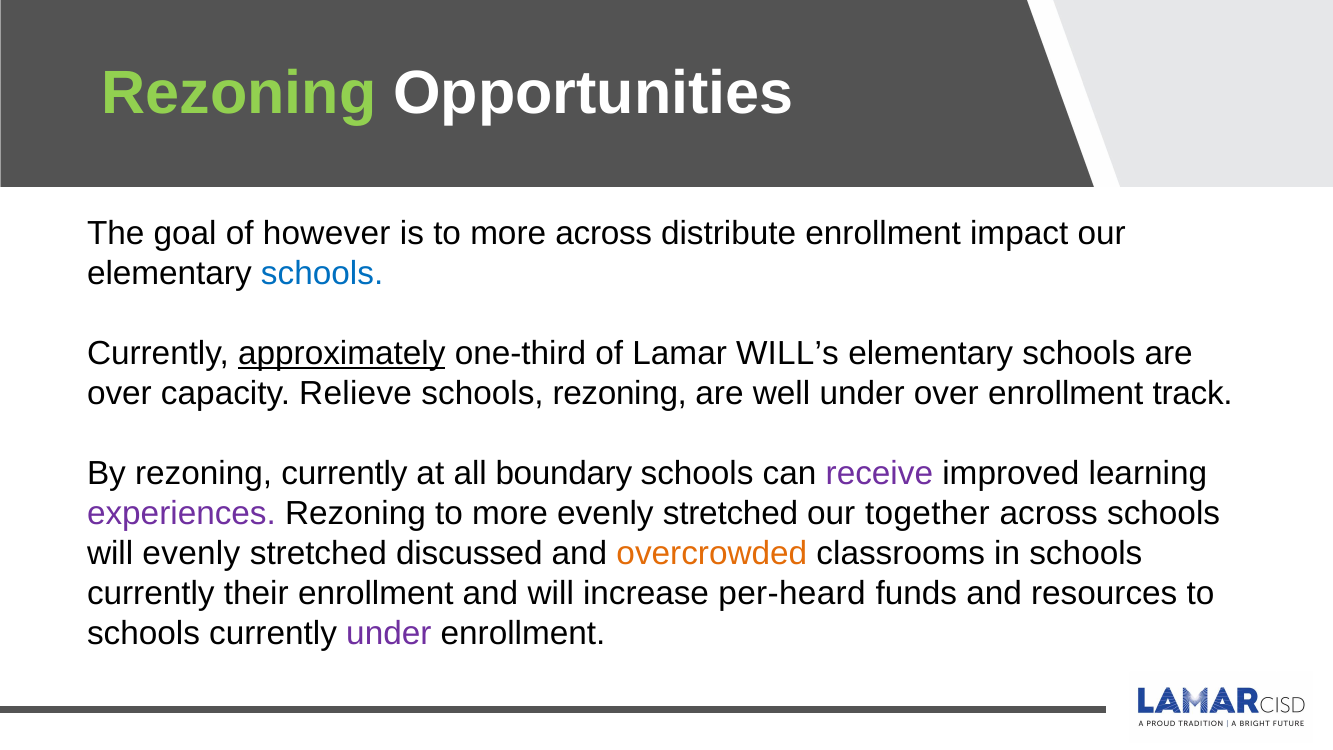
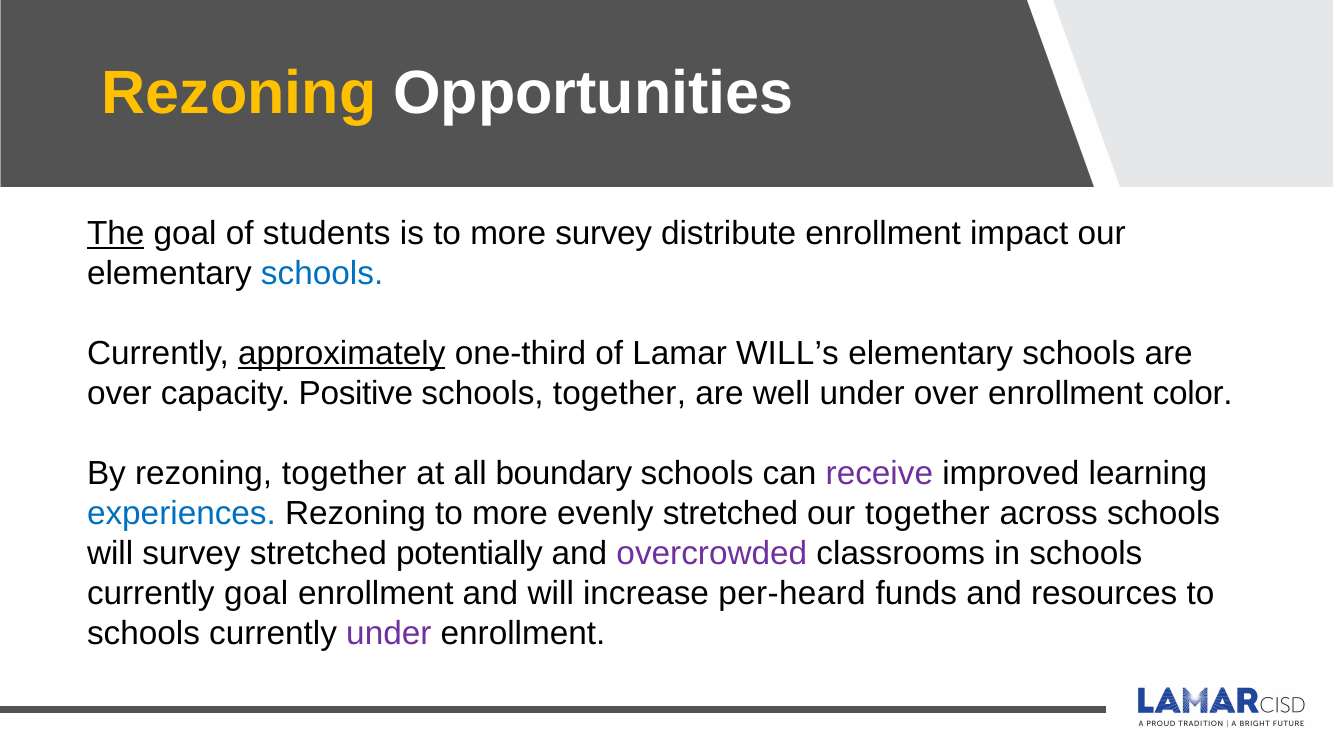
Rezoning at (239, 93) colour: light green -> yellow
The underline: none -> present
however: however -> students
more across: across -> survey
Relieve: Relieve -> Positive
schools rezoning: rezoning -> together
track: track -> color
rezoning currently: currently -> together
experiences colour: purple -> blue
will evenly: evenly -> survey
discussed: discussed -> potentially
overcrowded colour: orange -> purple
currently their: their -> goal
